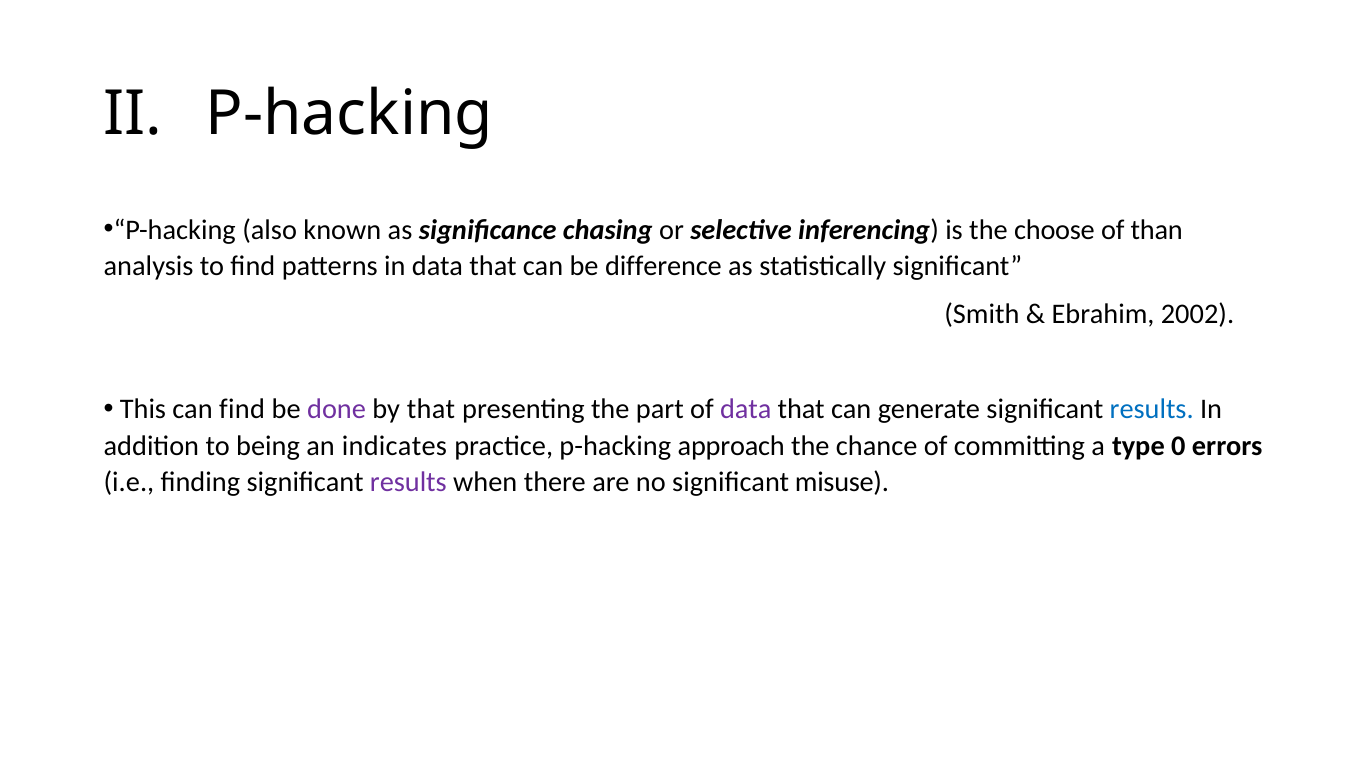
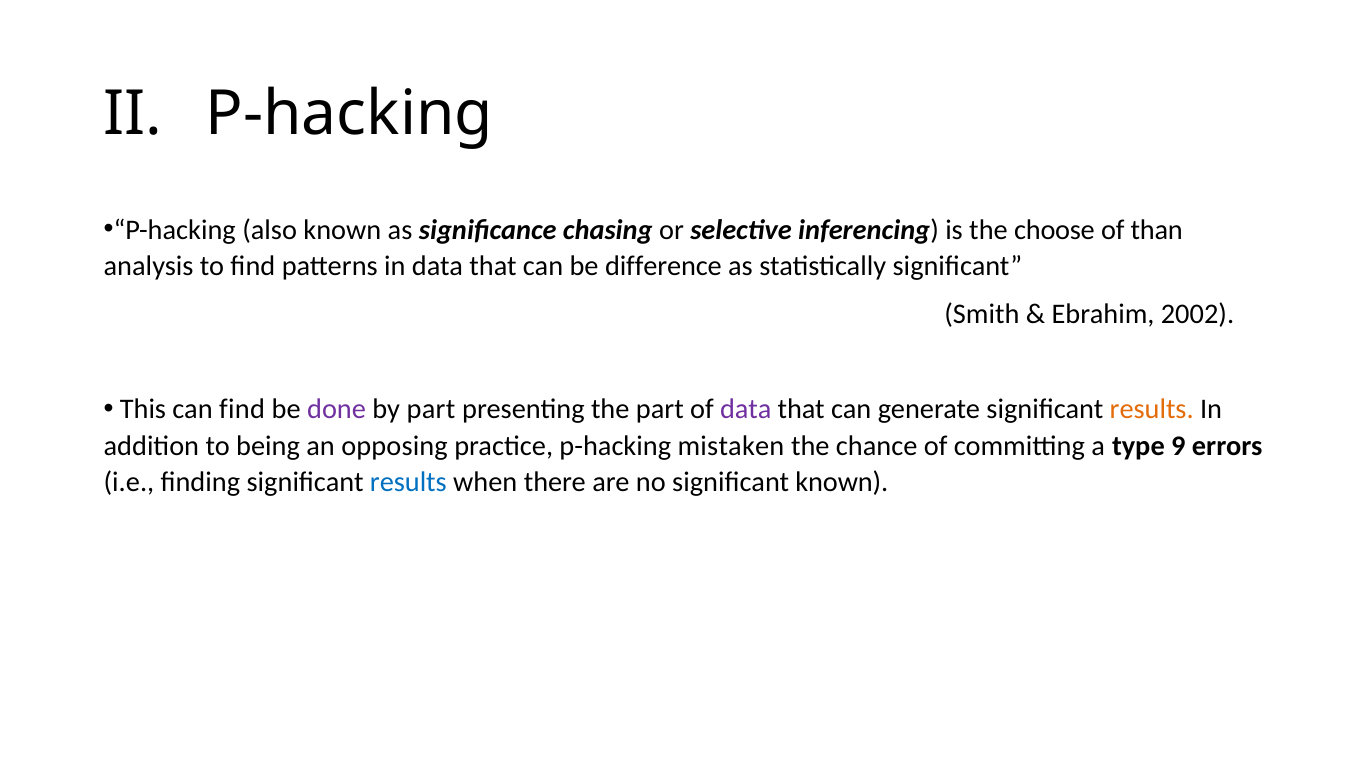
by that: that -> part
results at (1152, 410) colour: blue -> orange
indicates: indicates -> opposing
approach: approach -> mistaken
0: 0 -> 9
results at (408, 482) colour: purple -> blue
significant misuse: misuse -> known
